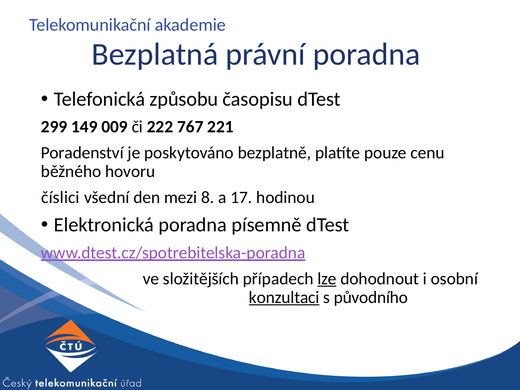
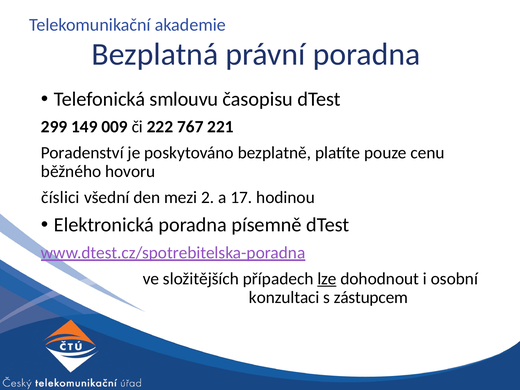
způsobu: způsobu -> smlouvu
8: 8 -> 2
konzultaci underline: present -> none
původního: původního -> zástupcem
